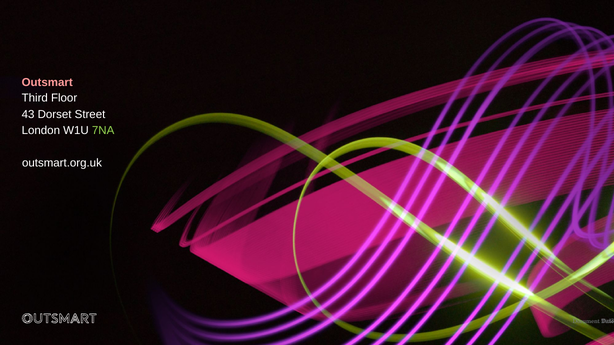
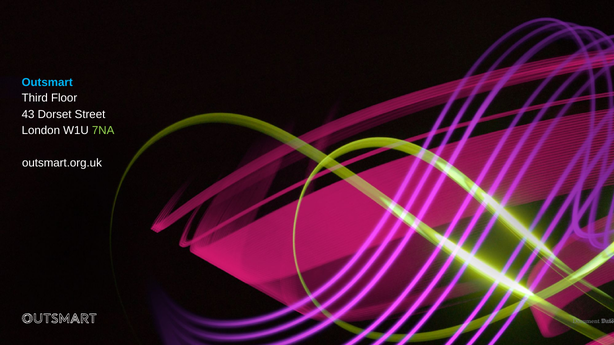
Outsmart colour: pink -> light blue
